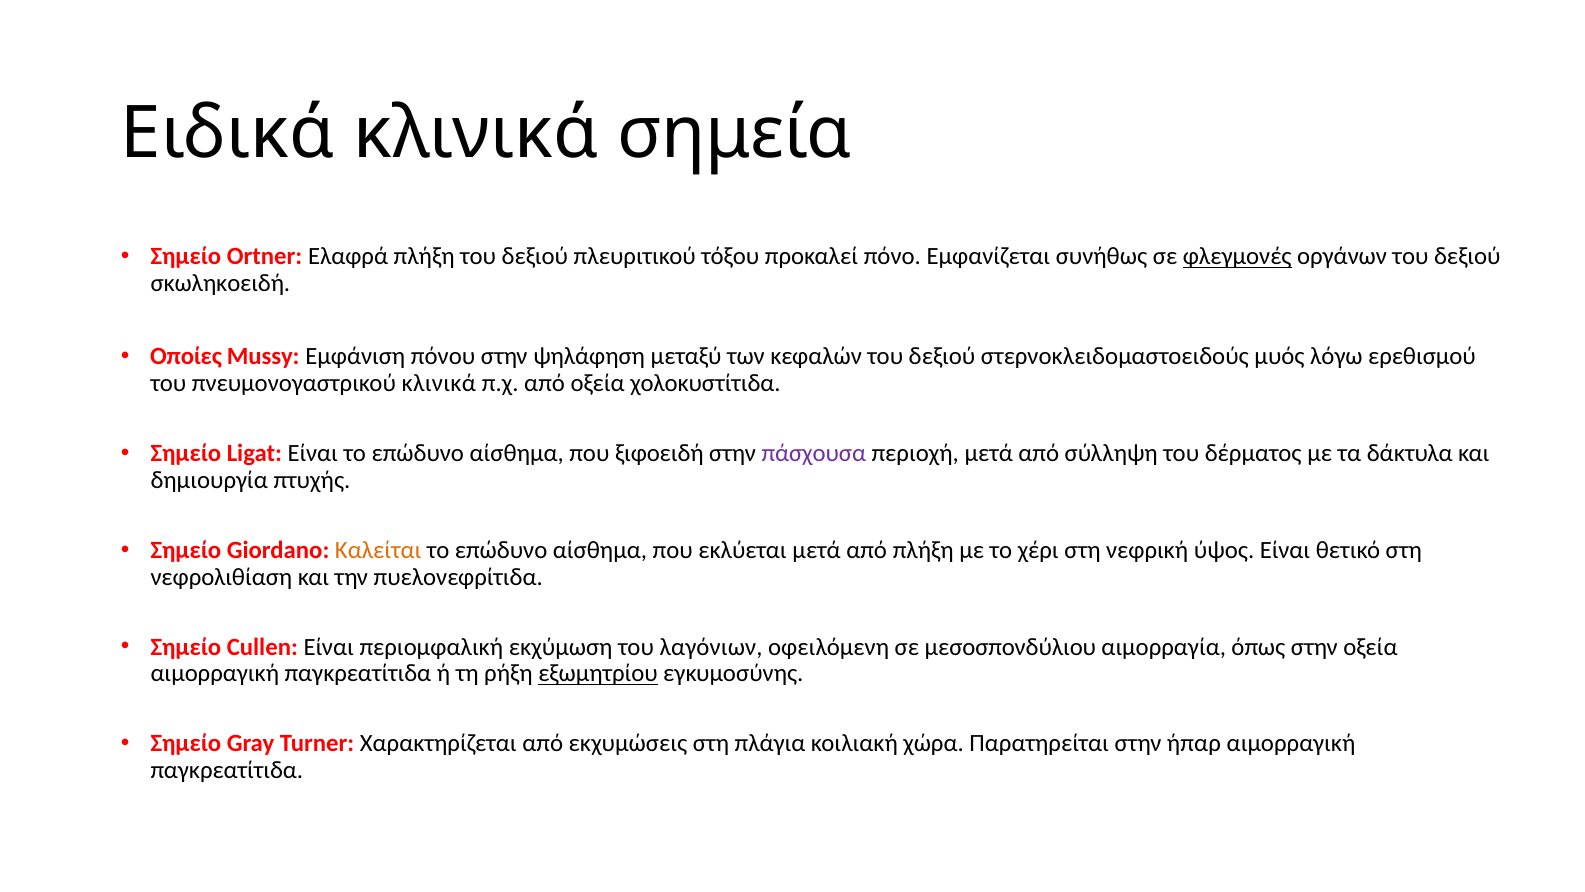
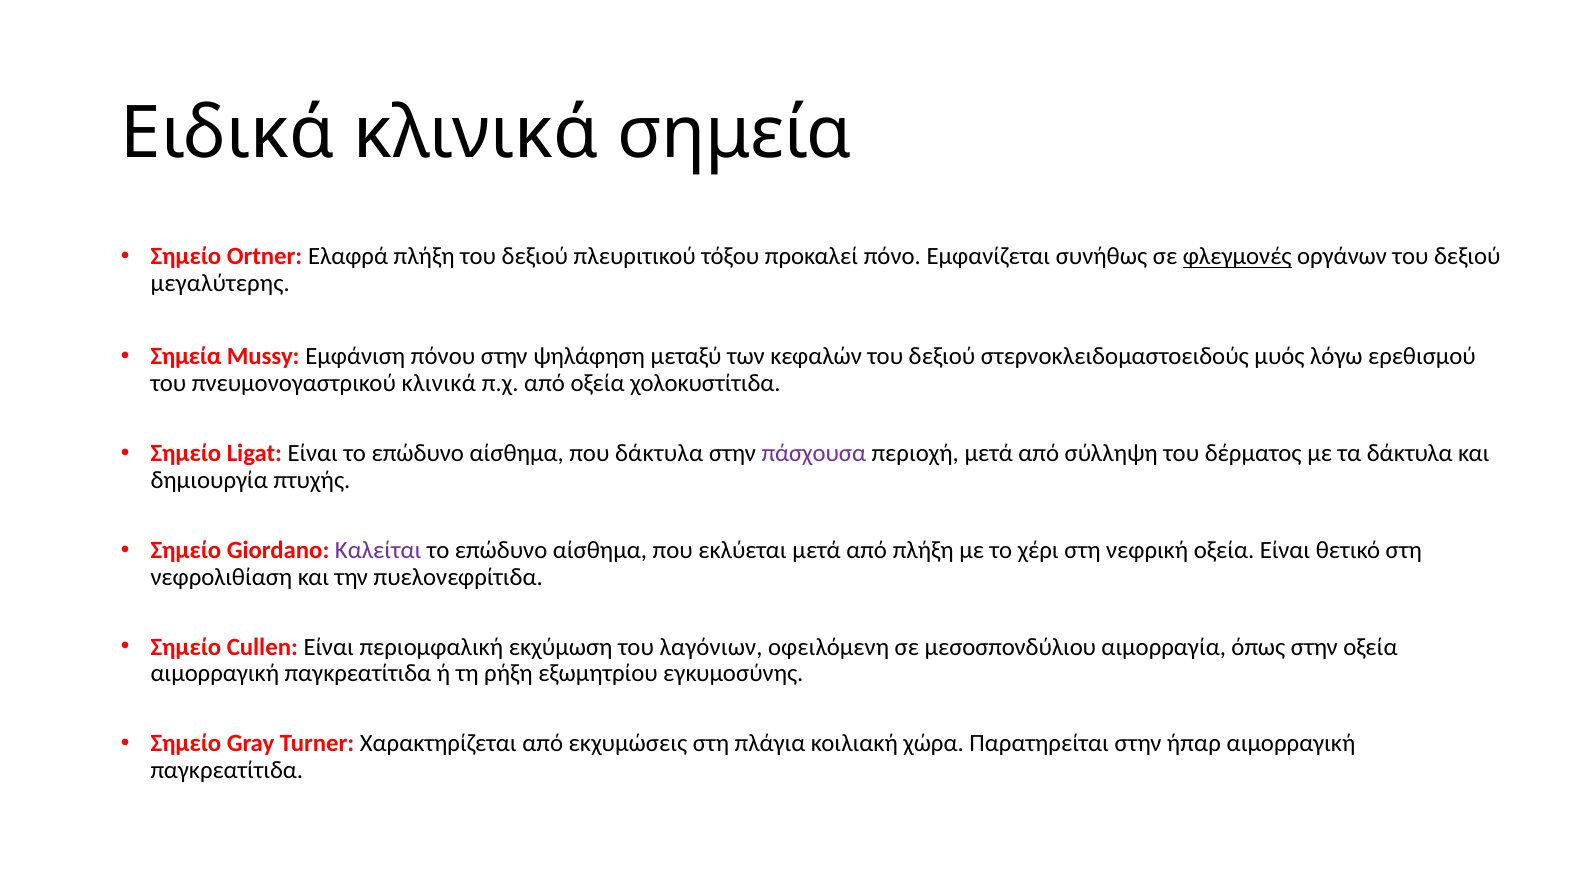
σκωληκοειδή: σκωληκοειδή -> μεγαλύτερης
Οποίες at (186, 356): Οποίες -> Σημεία
που ξιφοειδή: ξιφοειδή -> δάκτυλα
Καλείται colour: orange -> purple
νεφρική ύψος: ύψος -> οξεία
εξωμητρίου underline: present -> none
